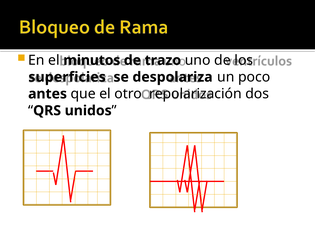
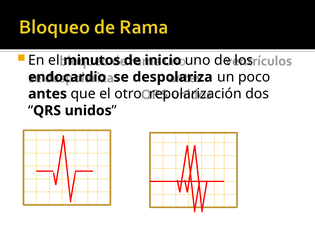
trazo: trazo -> inicio
superficies: superficies -> endocardio
